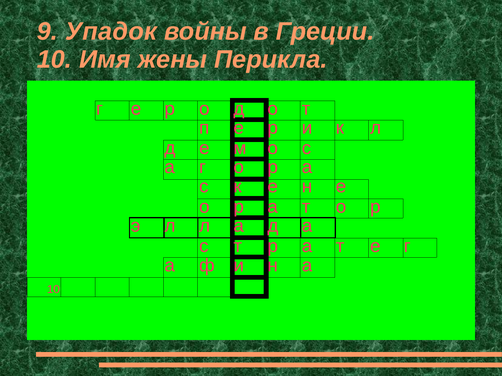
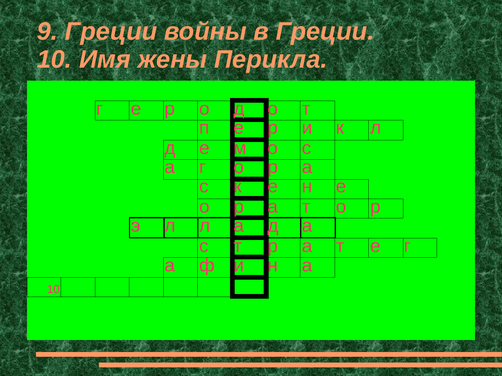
9 Упадок: Упадок -> Греции
